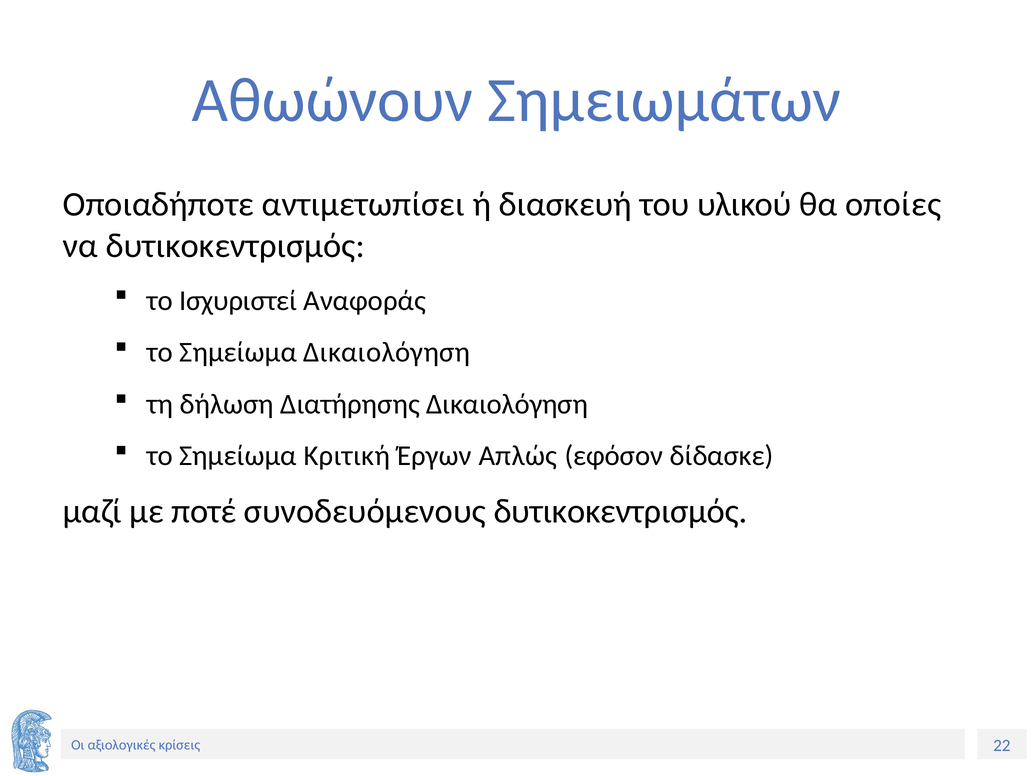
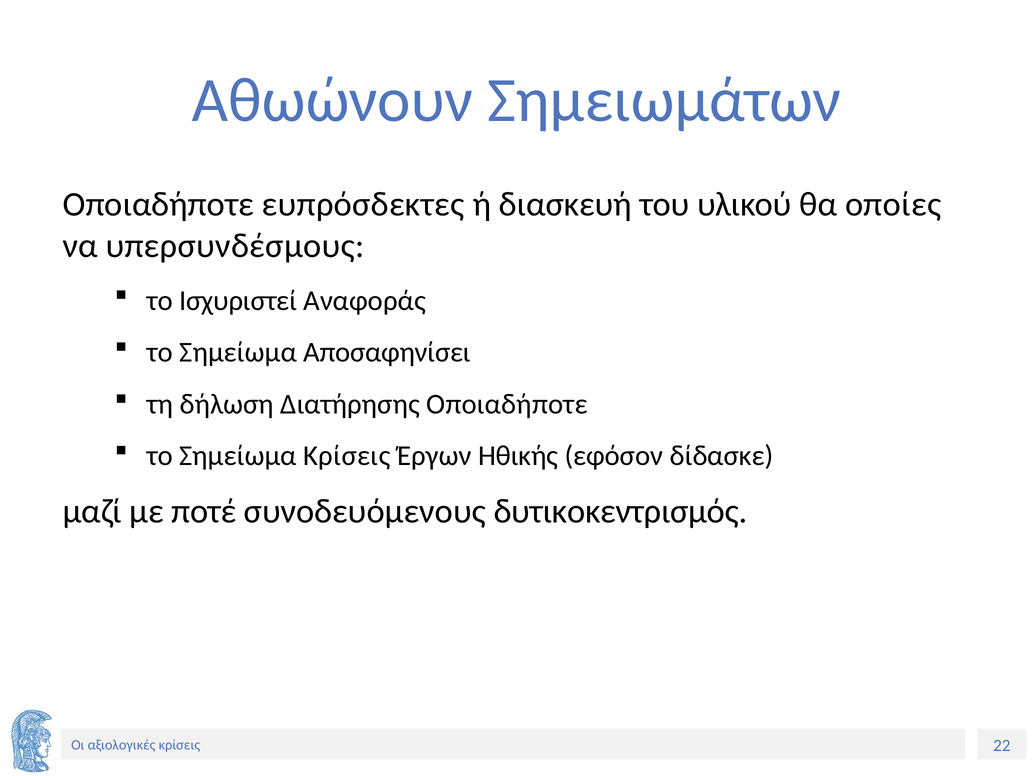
αντιμετωπίσει: αντιμετωπίσει -> ευπρόσδεκτες
να δυτικοκεντρισμός: δυτικοκεντρισμός -> υπερσυνδέσμους
Σημείωμα Δικαιολόγηση: Δικαιολόγηση -> Αποσαφηνίσει
Διατήρησης Δικαιολόγηση: Δικαιολόγηση -> Οποιαδήποτε
Σημείωμα Κριτική: Κριτική -> Κρίσεις
Απλώς: Απλώς -> Ηθικής
